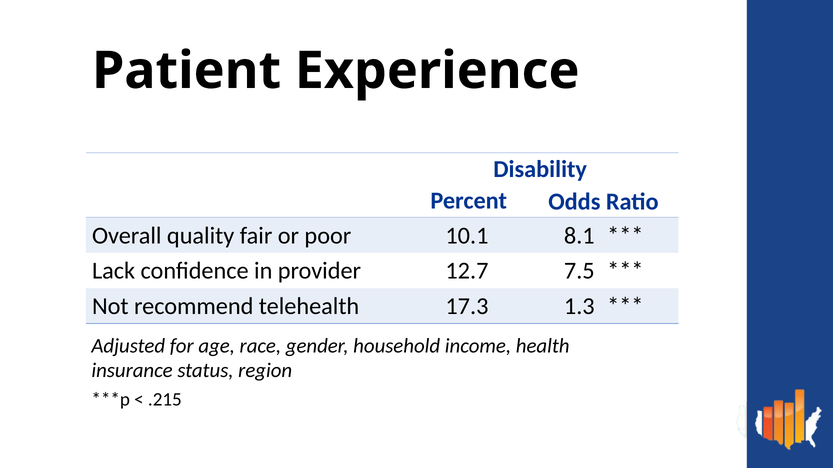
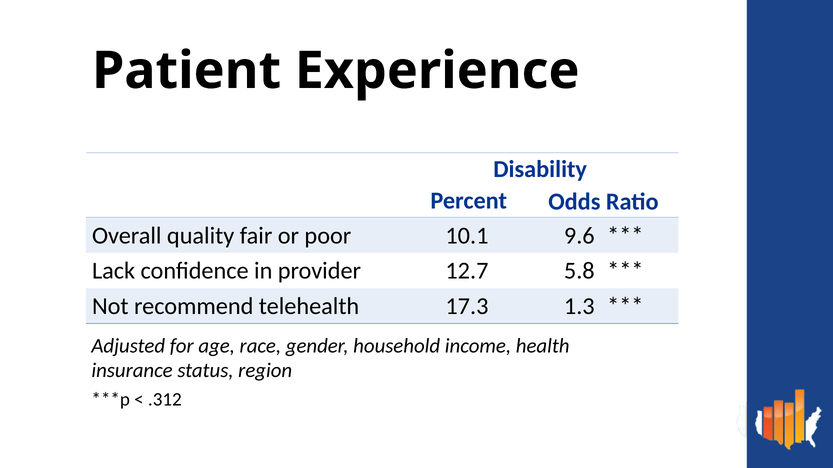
8.1: 8.1 -> 9.6
7.5: 7.5 -> 5.8
.215: .215 -> .312
